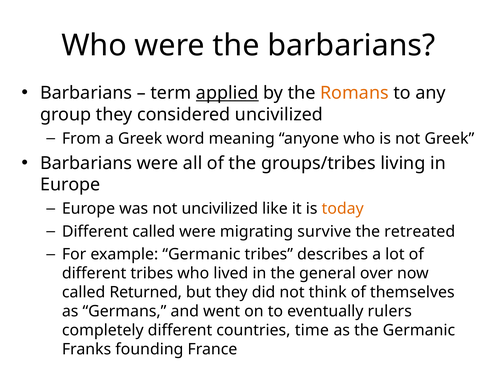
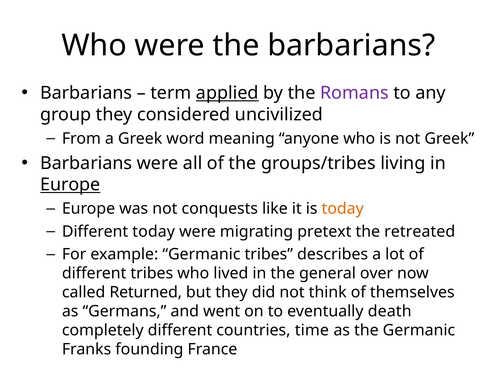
Romans colour: orange -> purple
Europe at (70, 185) underline: none -> present
not uncivilized: uncivilized -> conquests
Different called: called -> today
survive: survive -> pretext
rulers: rulers -> death
